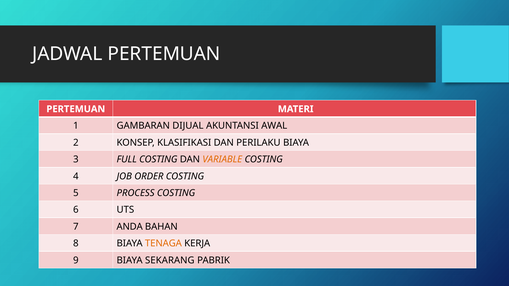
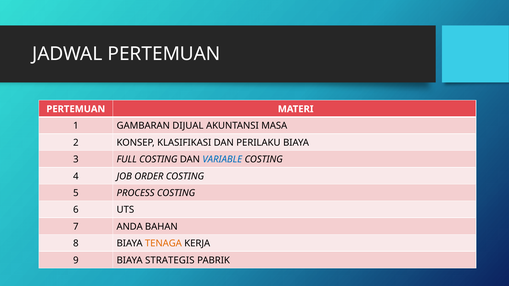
AWAL: AWAL -> MASA
VARIABLE colour: orange -> blue
SEKARANG: SEKARANG -> STRATEGIS
